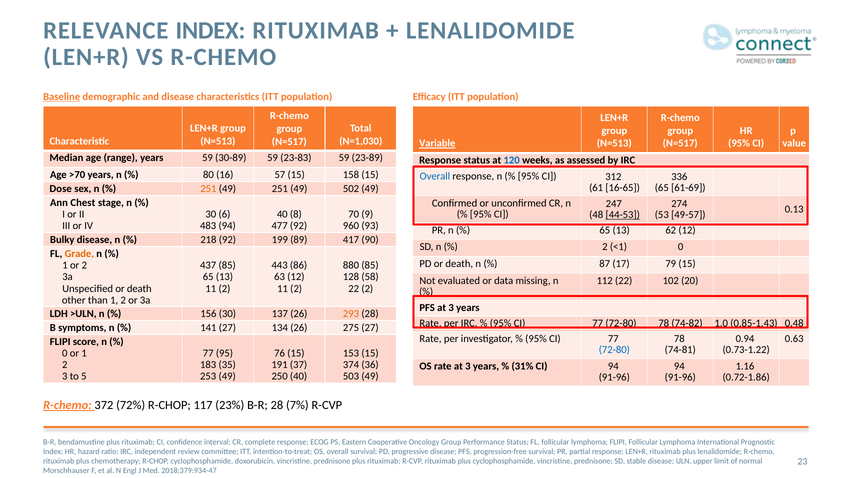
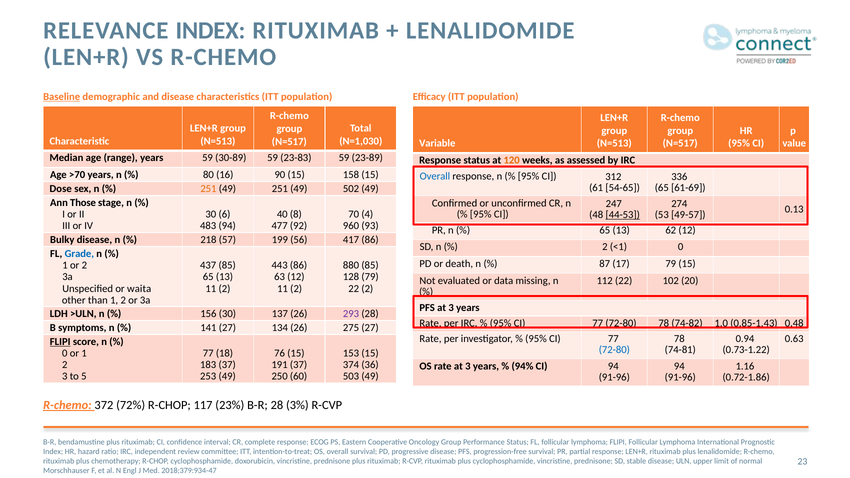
Variable underline: present -> none
120 colour: blue -> orange
57: 57 -> 90
16-65: 16-65 -> 54-65
Chest: Chest -> Those
9: 9 -> 4
218 92: 92 -> 57
89: 89 -> 56
417 90: 90 -> 86
Grade colour: orange -> blue
128 58: 58 -> 79
Unspecified or death: death -> waita
293 colour: orange -> purple
FLIPI at (60, 342) underline: none -> present
95: 95 -> 18
183 35: 35 -> 37
31%: 31% -> 94%
250 40: 40 -> 60
7%: 7% -> 3%
